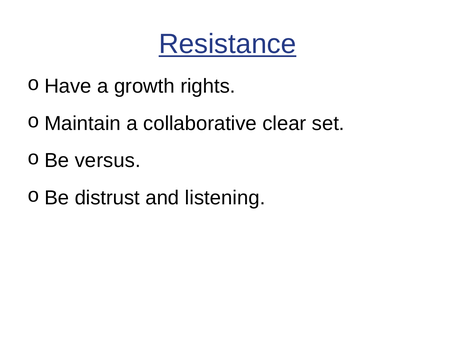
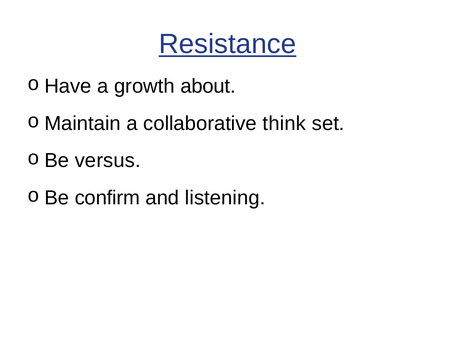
rights: rights -> about
clear: clear -> think
distrust: distrust -> confirm
